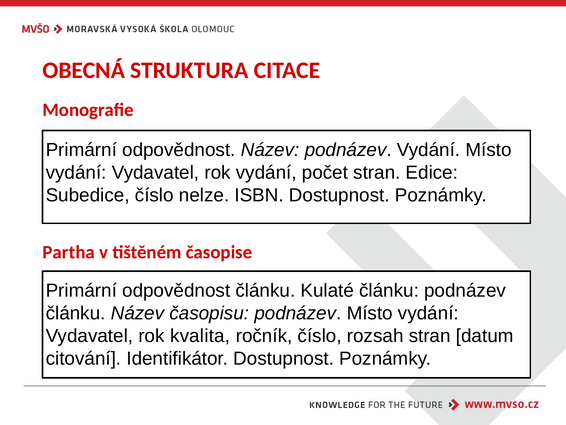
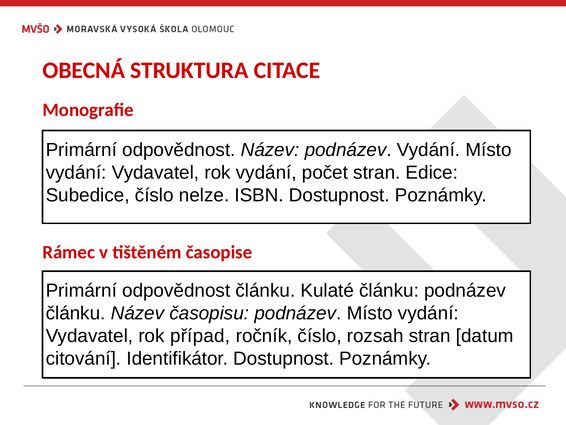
Partha: Partha -> Rámec
kvalita: kvalita -> případ
